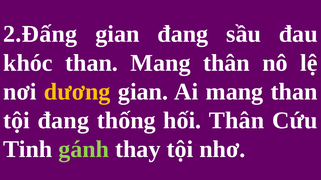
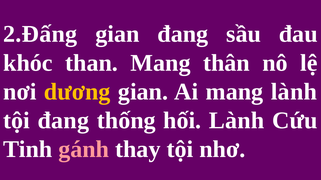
mang than: than -> lành
hối Thân: Thân -> Lành
gánh colour: light green -> pink
